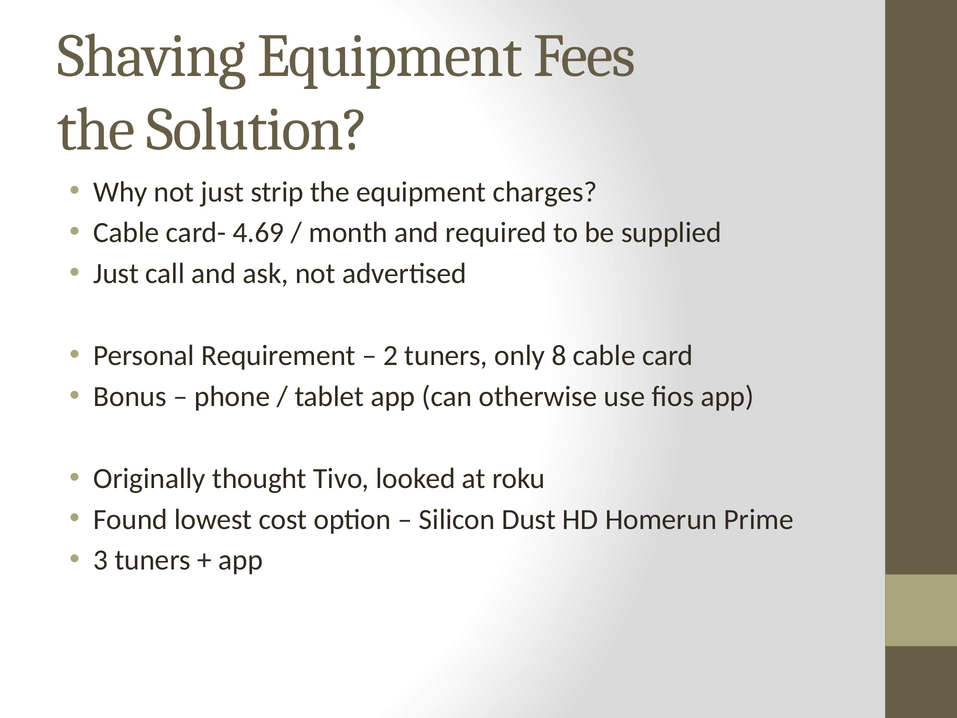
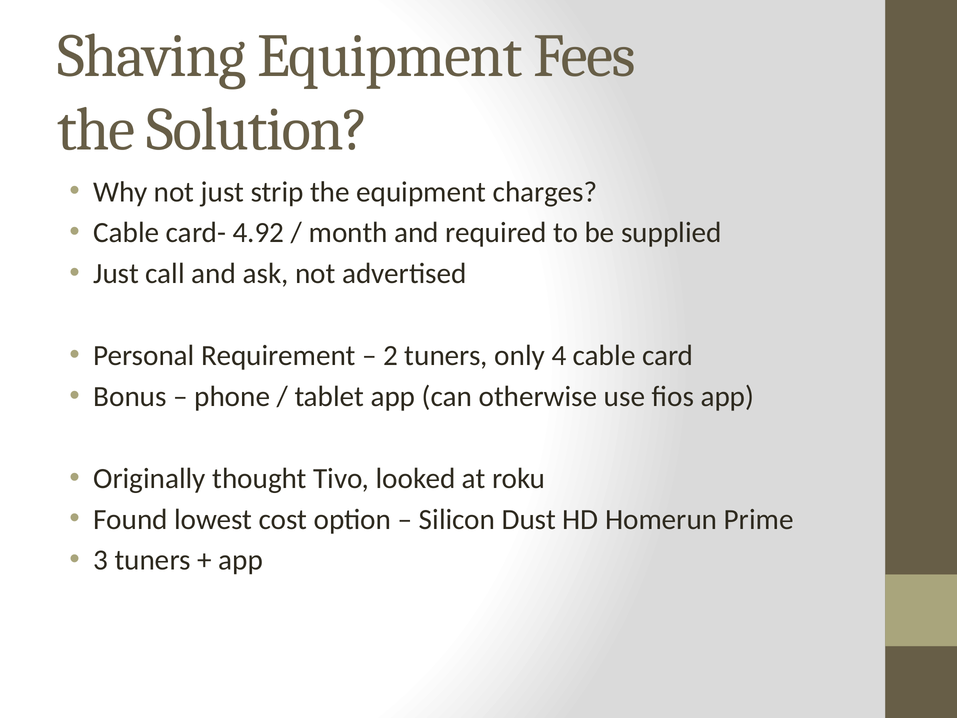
4.69: 4.69 -> 4.92
8: 8 -> 4
